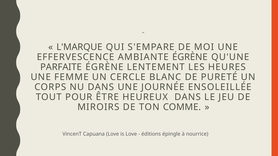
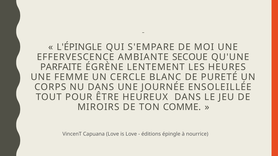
L'MARQUE: L'MARQUE -> L'ÉPINGLE
AMBIANTE ÉGRÈNE: ÉGRÈNE -> SECOUE
